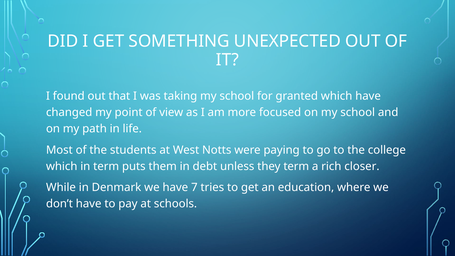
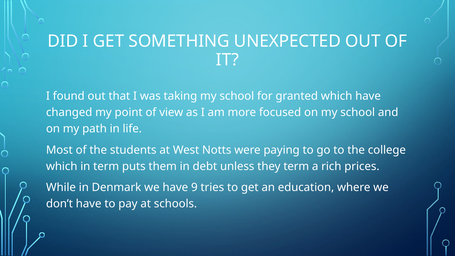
closer: closer -> prices
7: 7 -> 9
